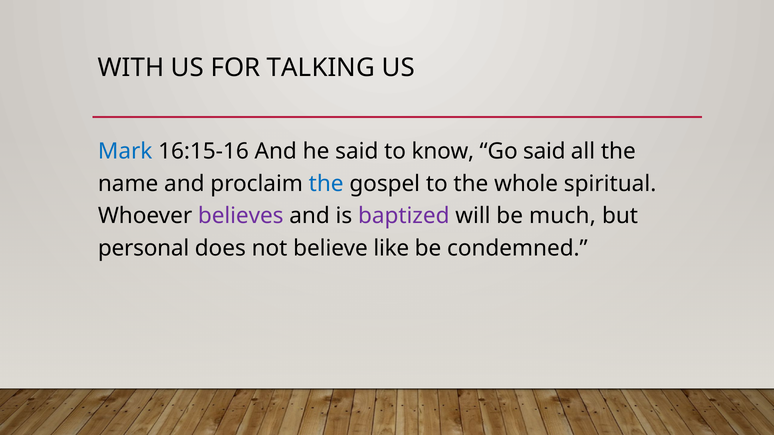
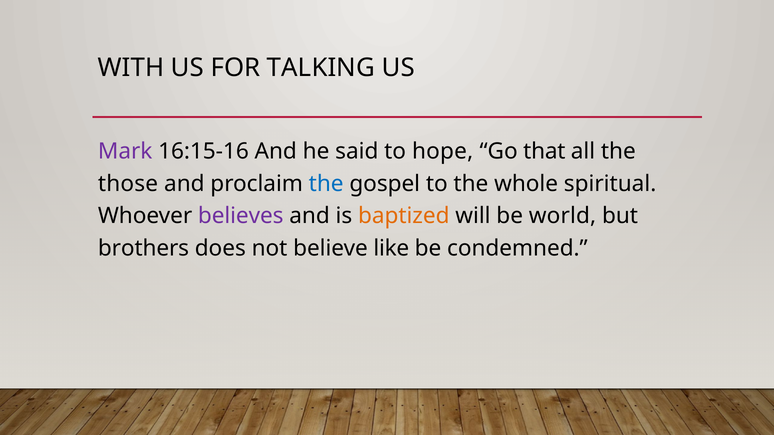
Mark colour: blue -> purple
know: know -> hope
Go said: said -> that
name: name -> those
baptized colour: purple -> orange
much: much -> world
personal: personal -> brothers
